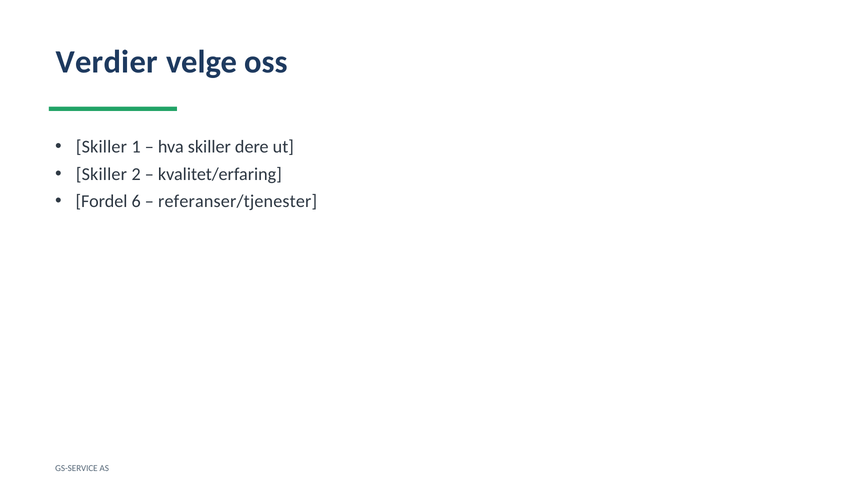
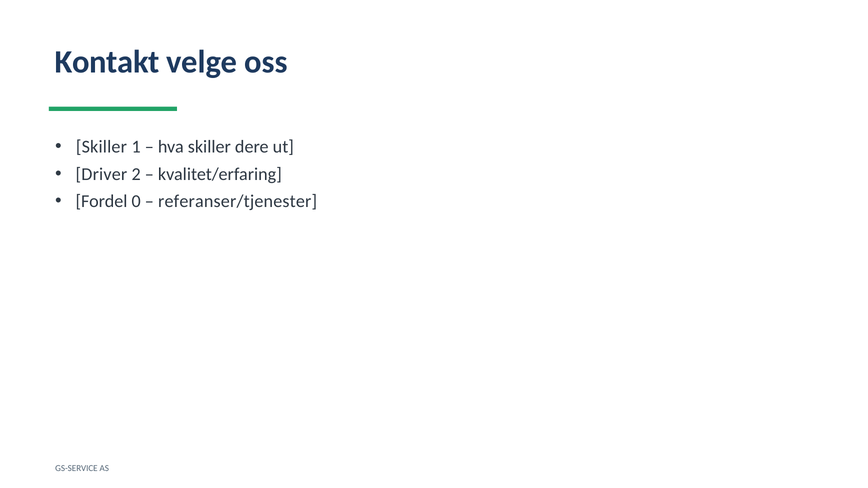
Verdier: Verdier -> Kontakt
Skiller at (101, 174): Skiller -> Driver
6: 6 -> 0
